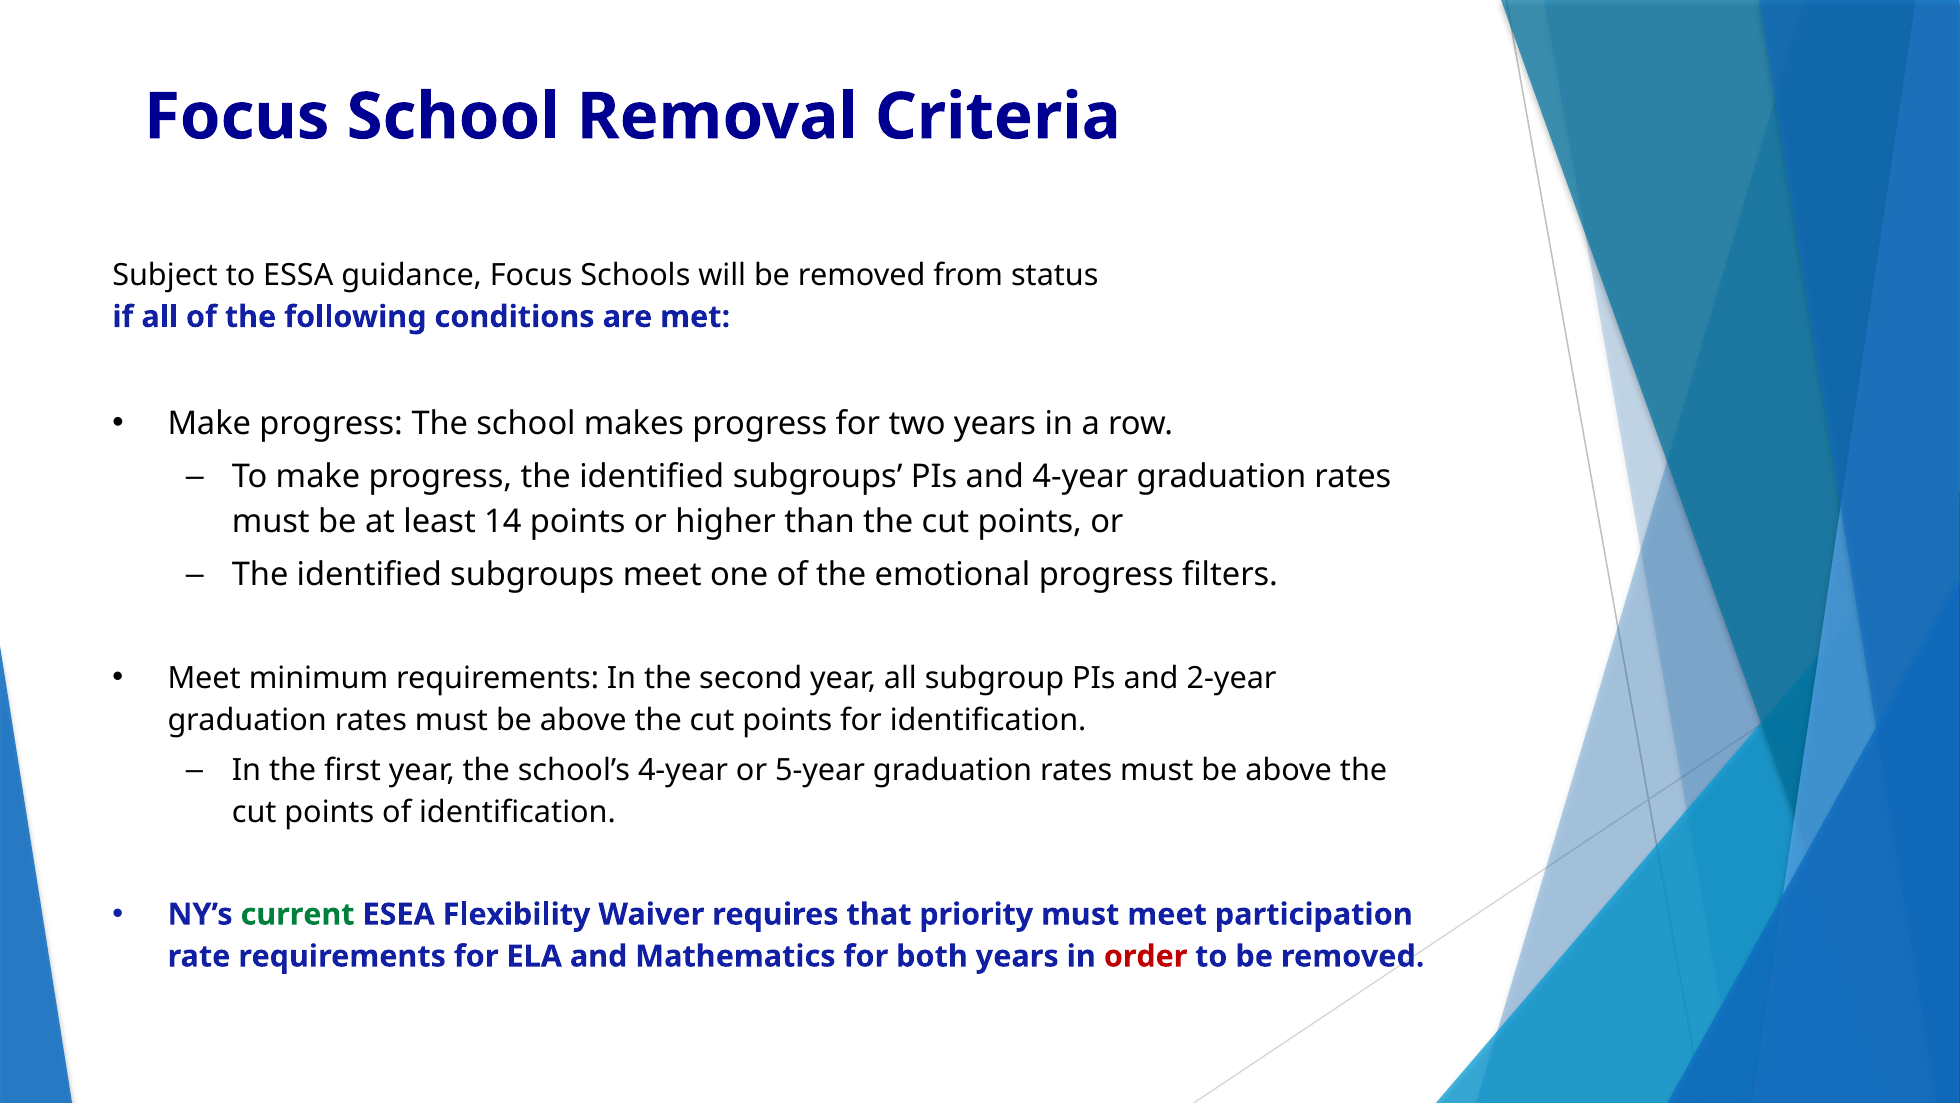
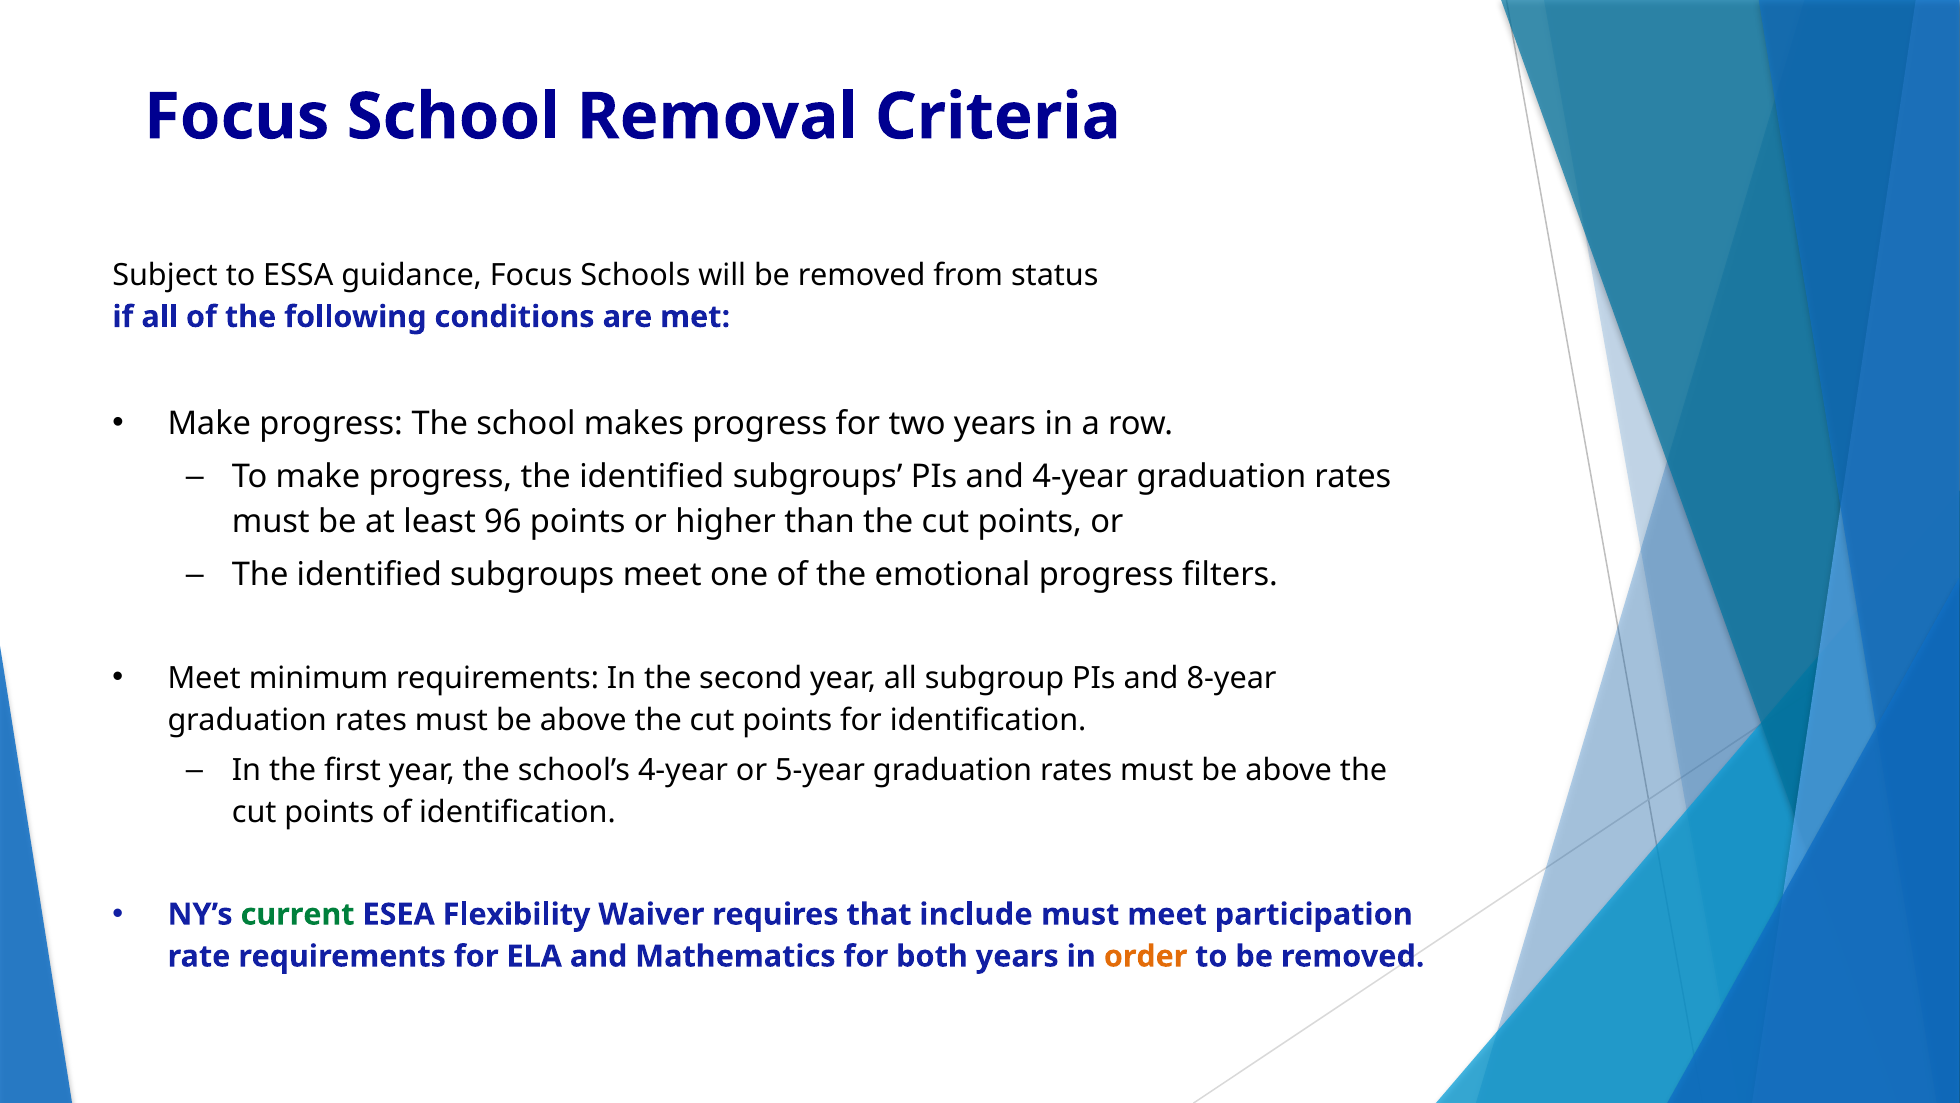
14: 14 -> 96
2-year: 2-year -> 8-year
priority: priority -> include
order colour: red -> orange
